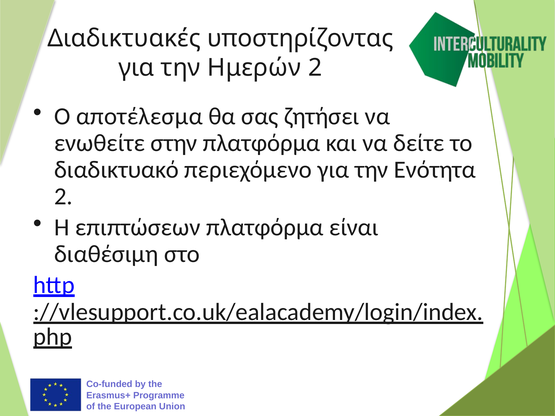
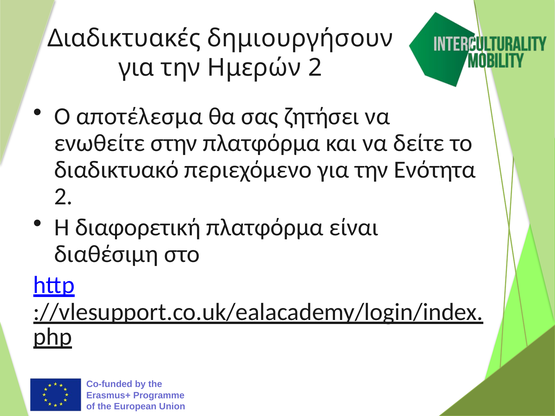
υποστηρίζοντας: υποστηρίζοντας -> δημιουργήσουν
επιπτώσεων: επιπτώσεων -> διαφορετική
